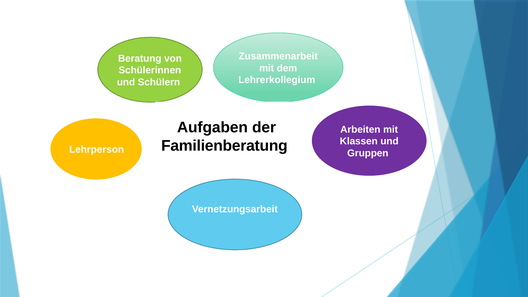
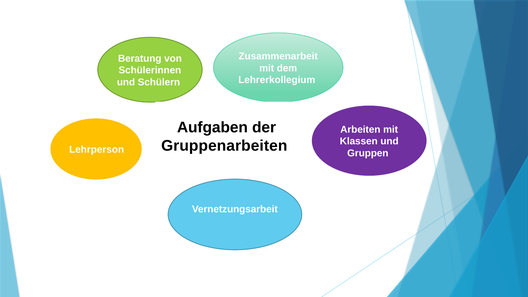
Familienberatung: Familienberatung -> Gruppenarbeiten
